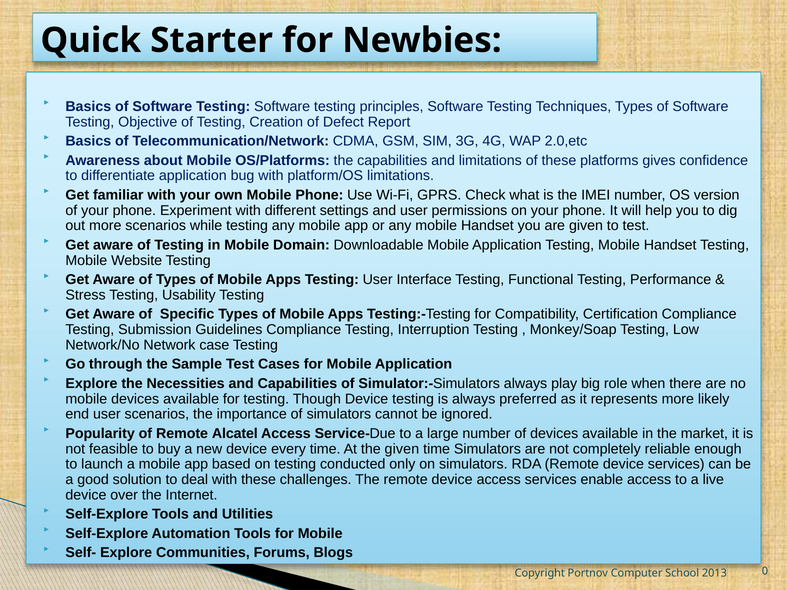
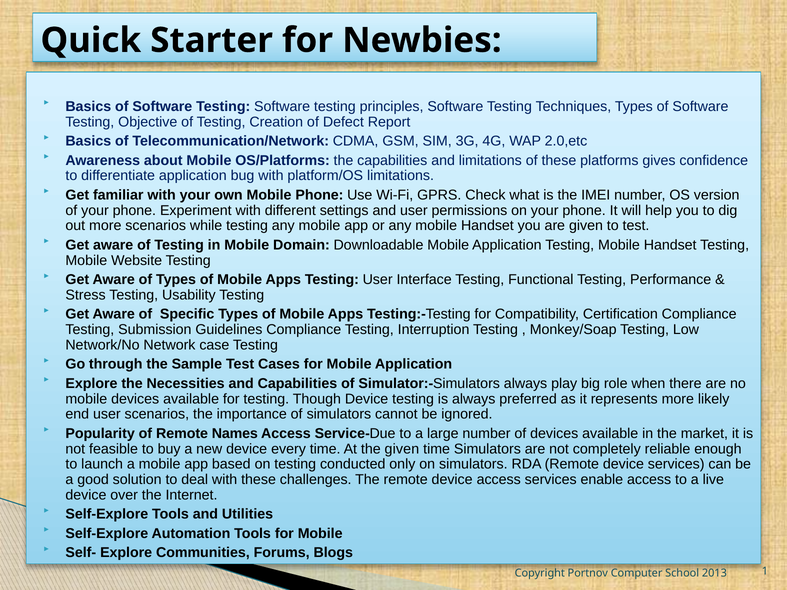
Alcatel: Alcatel -> Names
0: 0 -> 1
